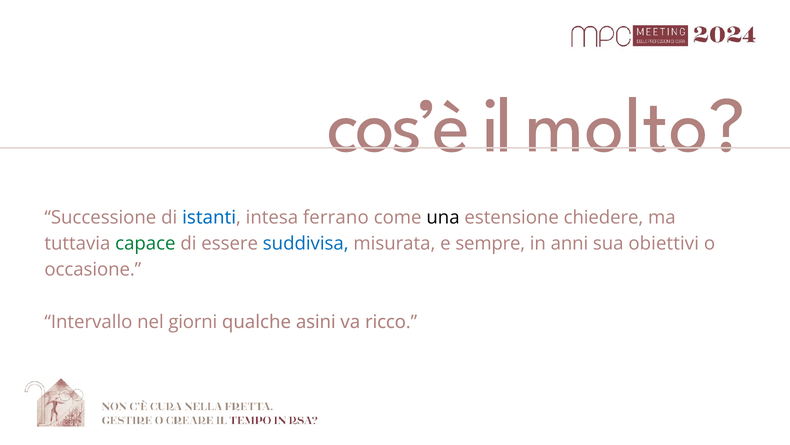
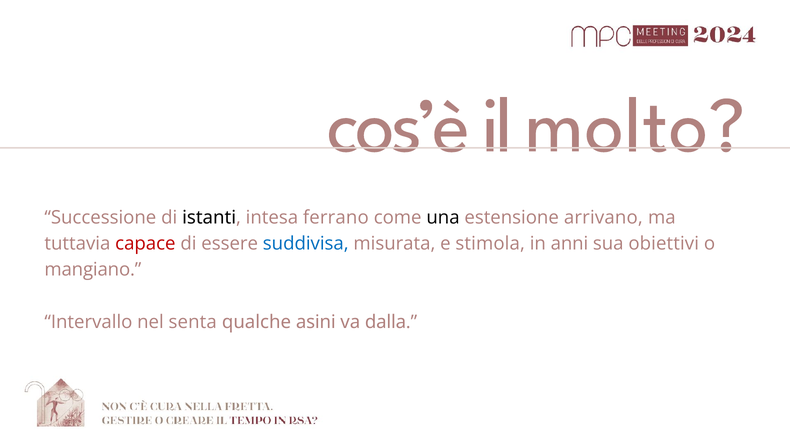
istanti colour: blue -> black
chiedere: chiedere -> arrivano
capace colour: green -> red
sempre: sempre -> stimola
occasione: occasione -> mangiano
giorni: giorni -> senta
ricco: ricco -> dalla
